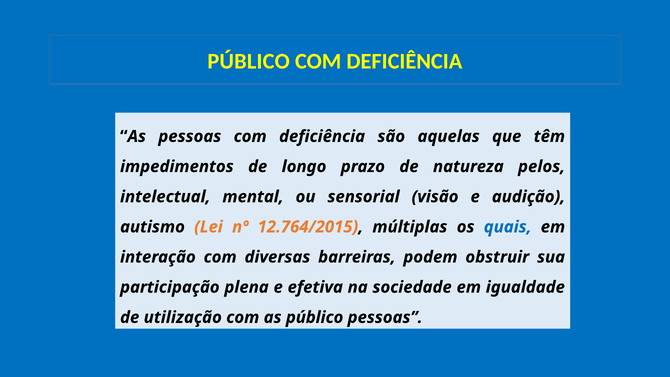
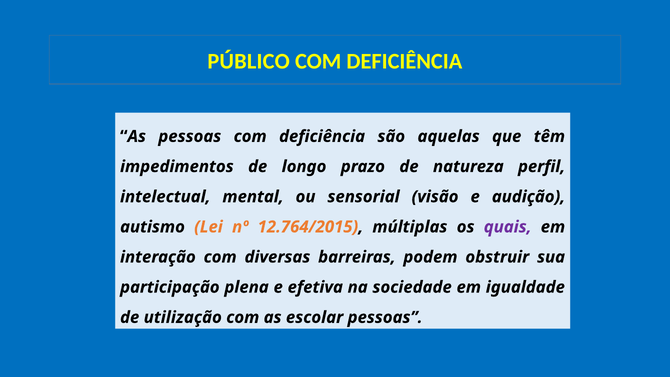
pelos: pelos -> perfil
quais colour: blue -> purple
as público: público -> escolar
